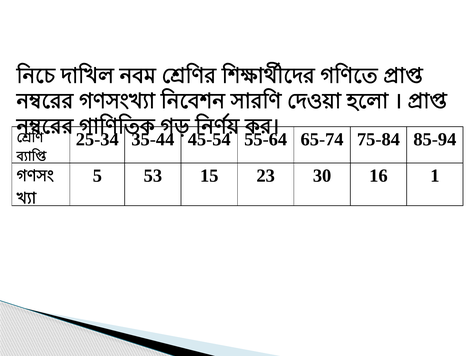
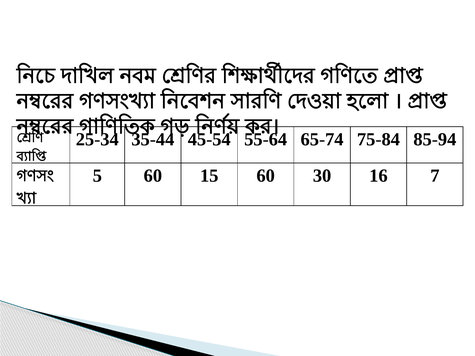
5 53: 53 -> 60
15 23: 23 -> 60
1: 1 -> 7
